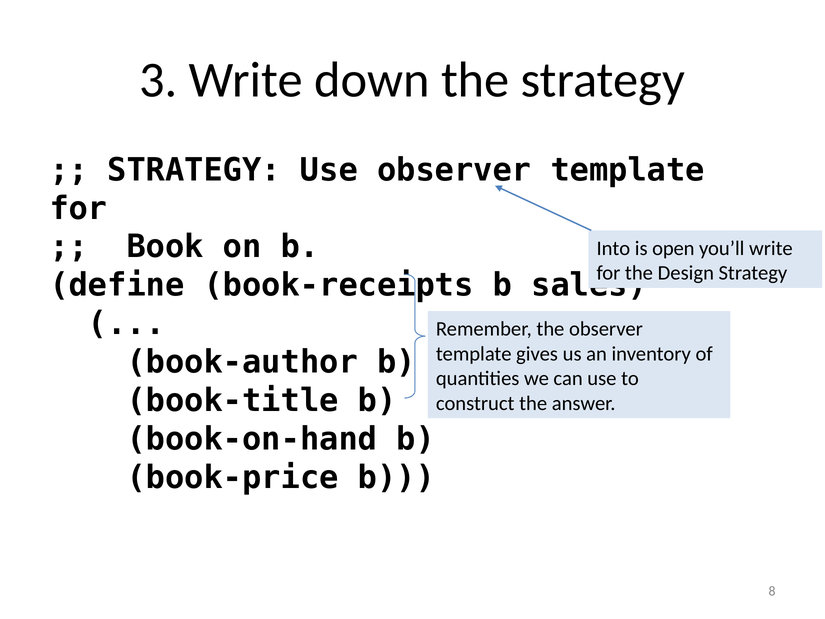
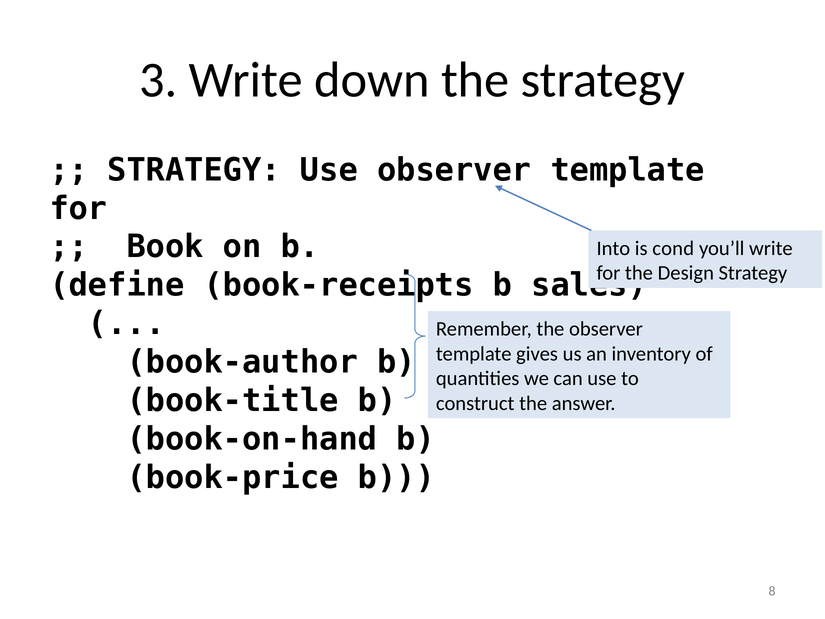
open: open -> cond
